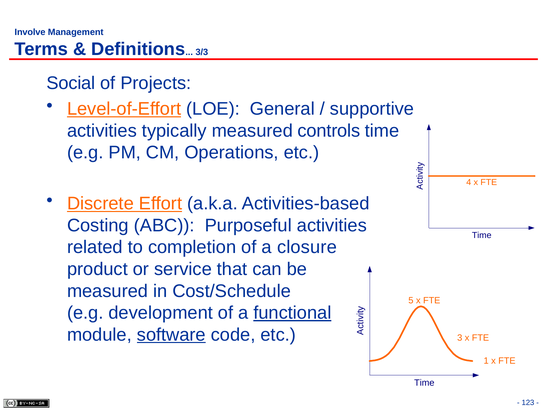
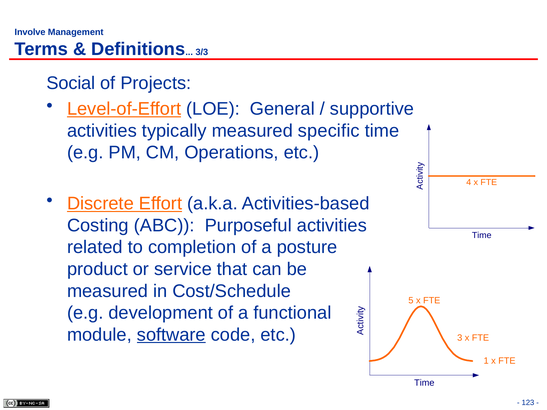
controls: controls -> specific
closure: closure -> posture
functional underline: present -> none
